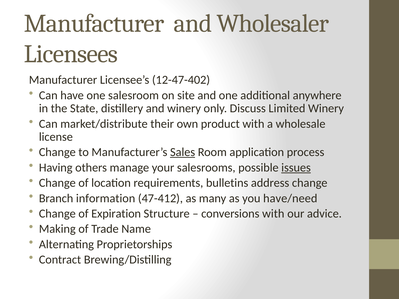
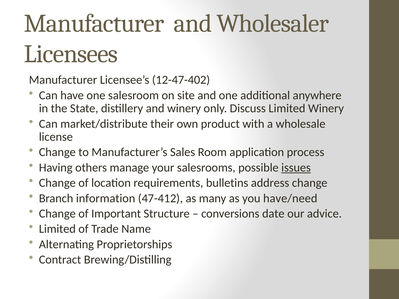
Sales underline: present -> none
Expiration: Expiration -> Important
conversions with: with -> date
Making at (57, 229): Making -> Limited
